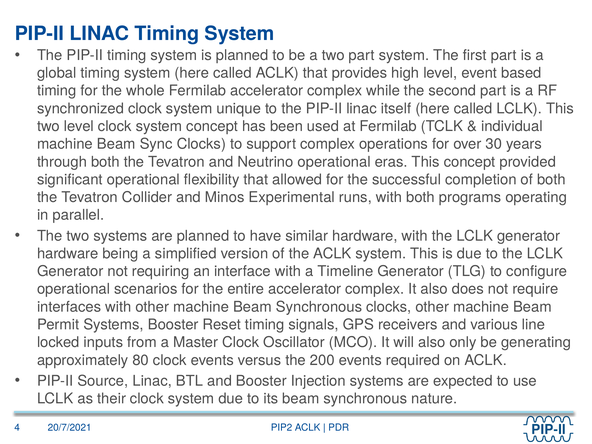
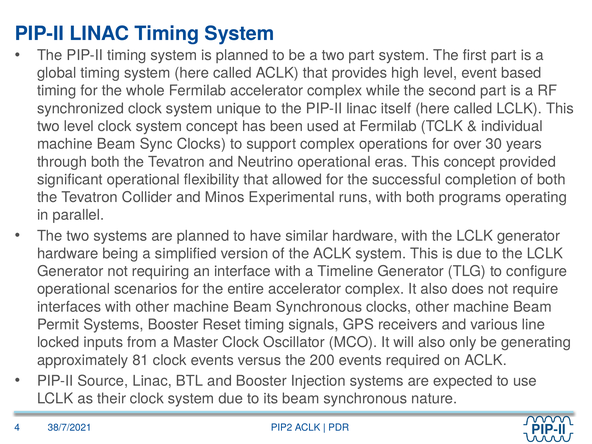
80: 80 -> 81
20/7/2021: 20/7/2021 -> 38/7/2021
